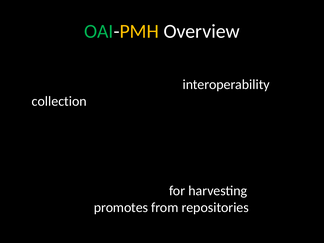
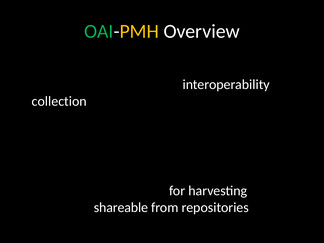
containing promotes: promotes -> shareable
